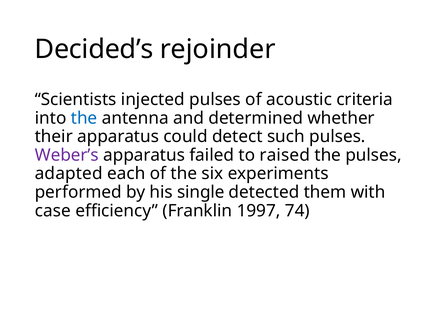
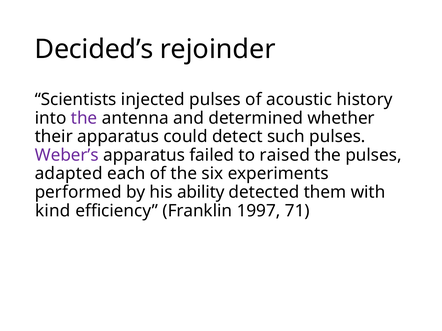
criteria: criteria -> history
the at (84, 118) colour: blue -> purple
single: single -> ability
case: case -> kind
74: 74 -> 71
